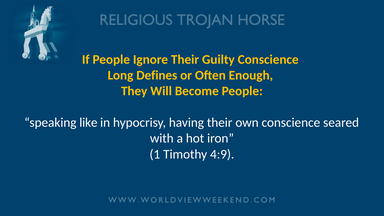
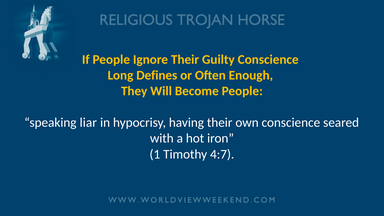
like: like -> liar
4:9: 4:9 -> 4:7
